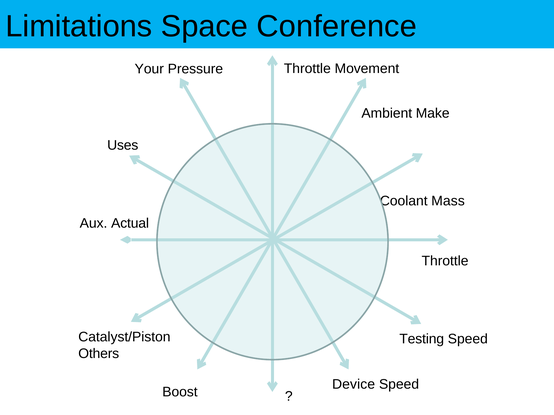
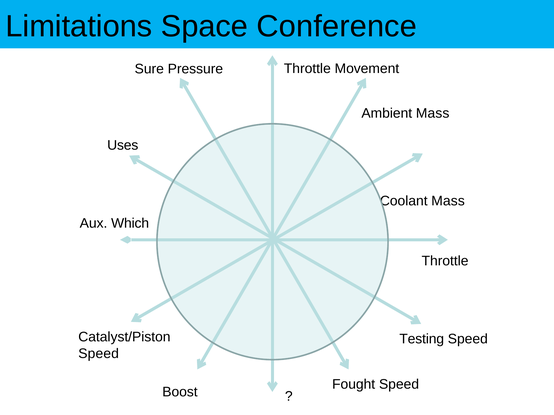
Your: Your -> Sure
Ambient Make: Make -> Mass
Actual: Actual -> Which
Others at (99, 354): Others -> Speed
Device: Device -> Fought
